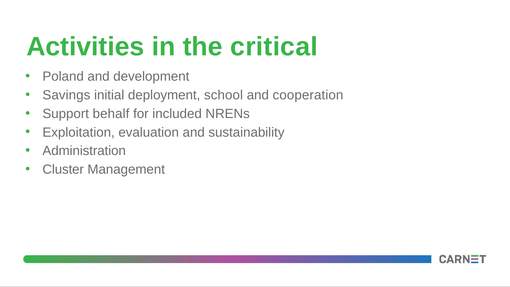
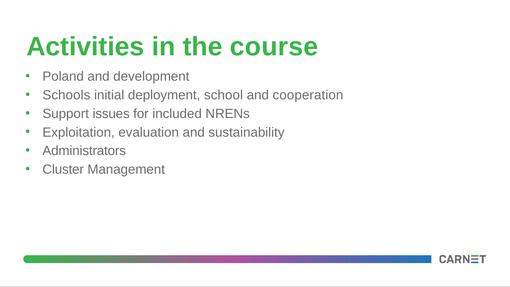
critical: critical -> course
Savings: Savings -> Schools
behalf: behalf -> issues
Administration: Administration -> Administrators
